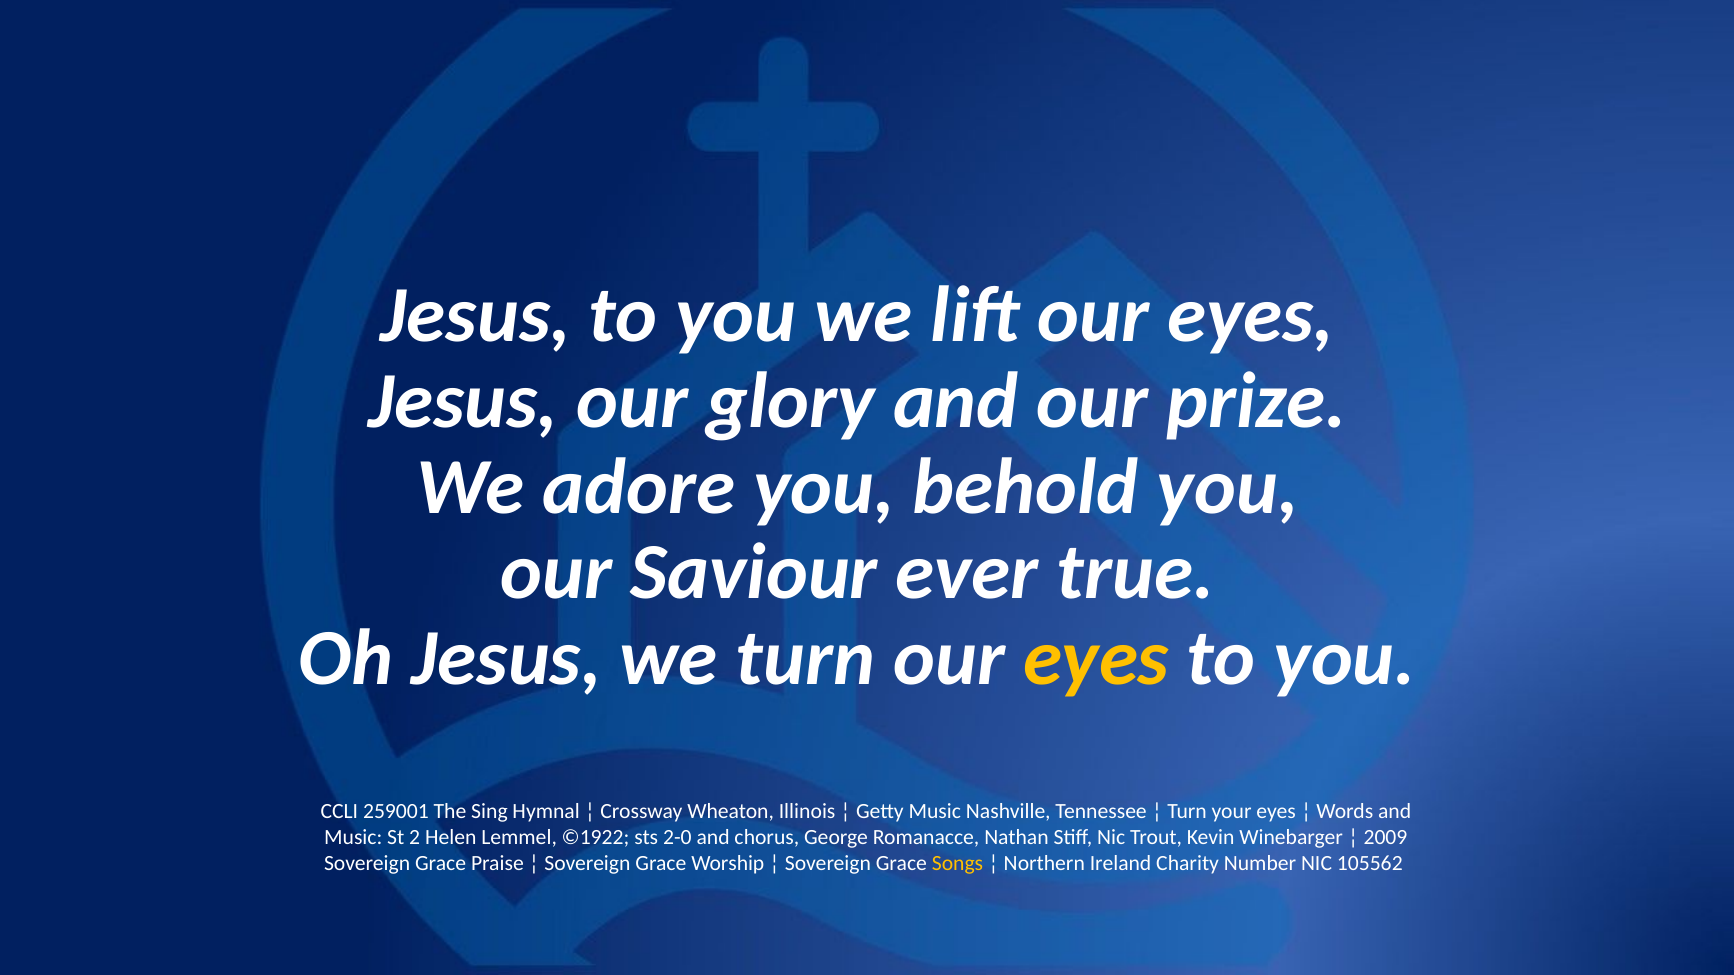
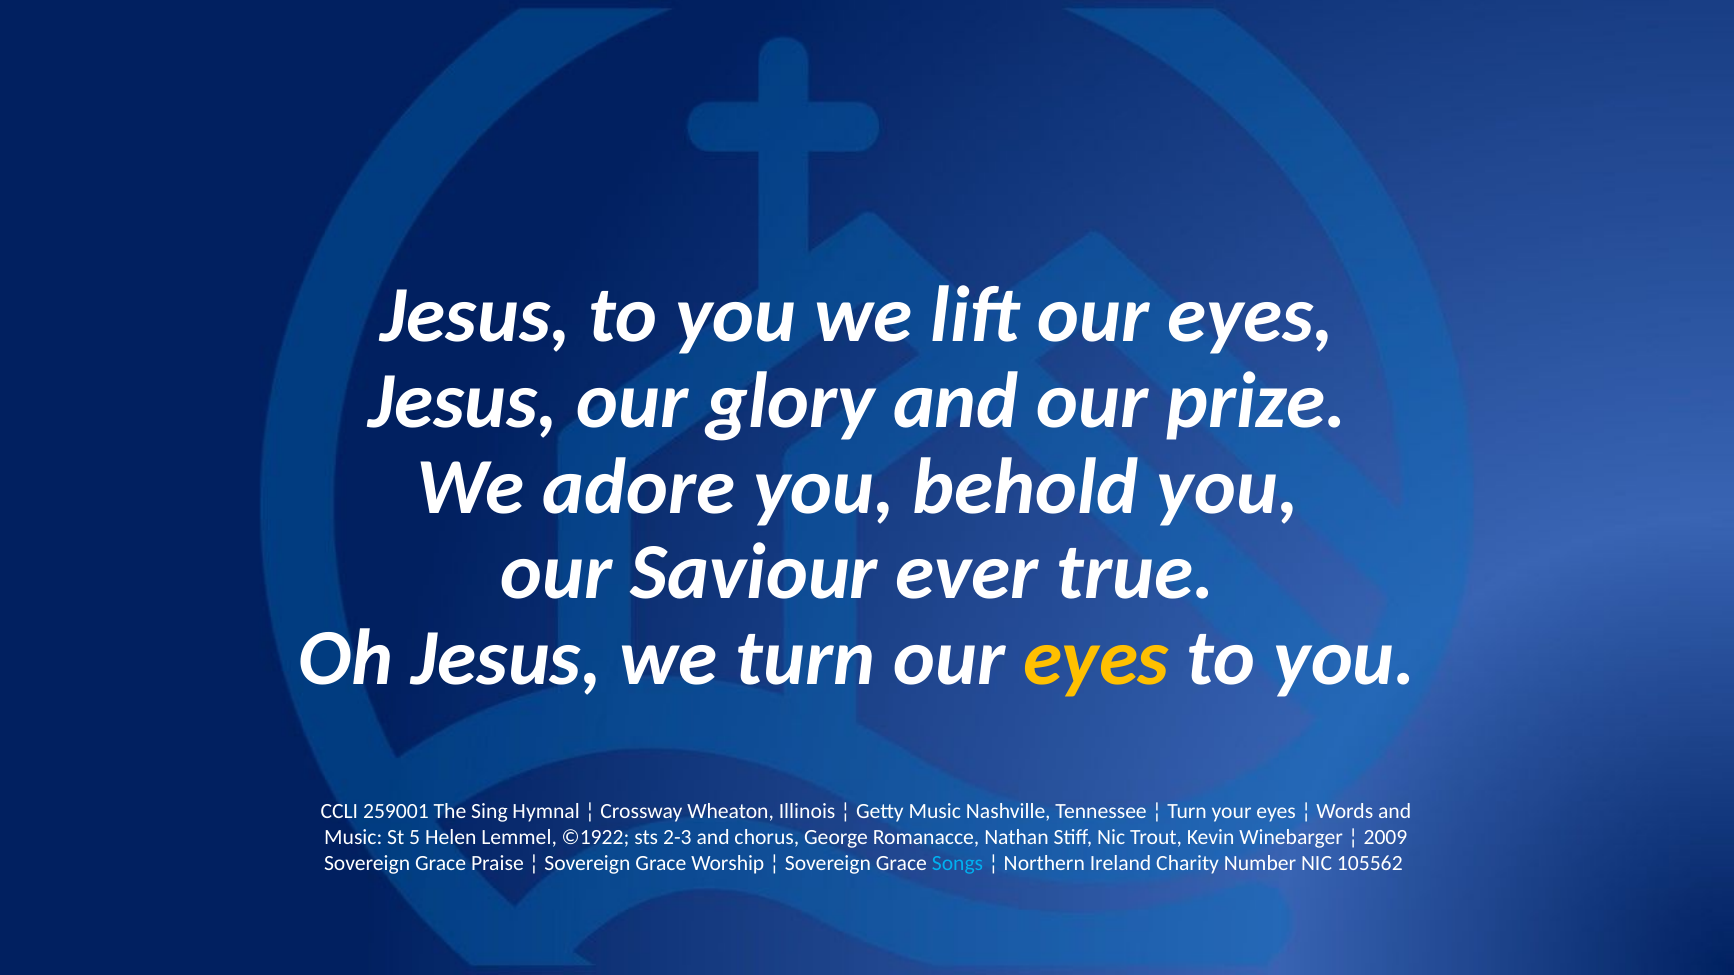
2: 2 -> 5
2-0: 2-0 -> 2-3
Songs colour: yellow -> light blue
